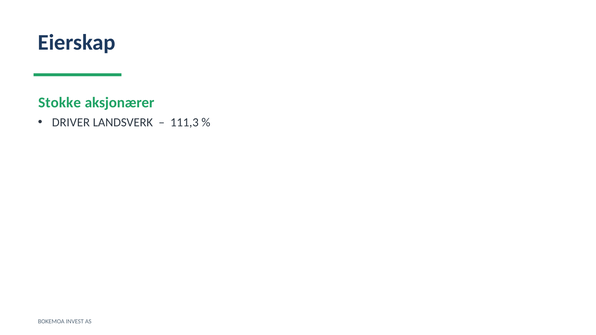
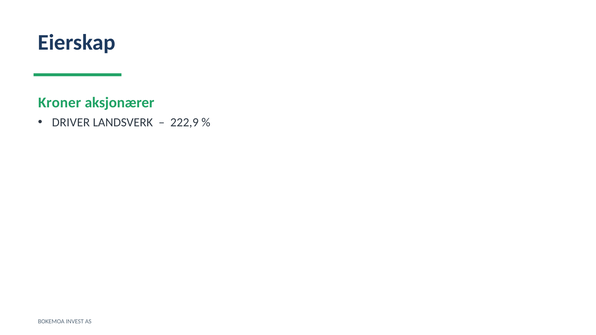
Stokke: Stokke -> Kroner
111,3: 111,3 -> 222,9
